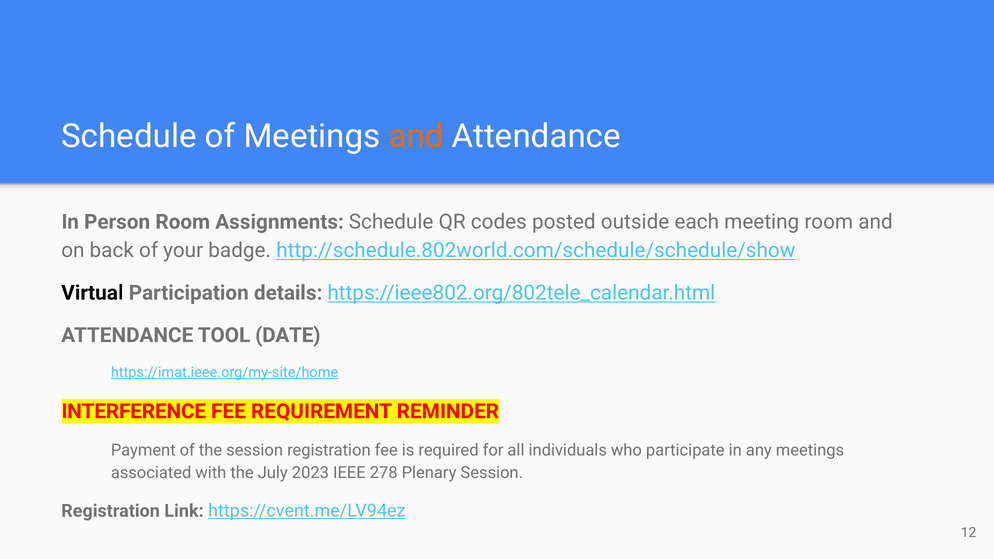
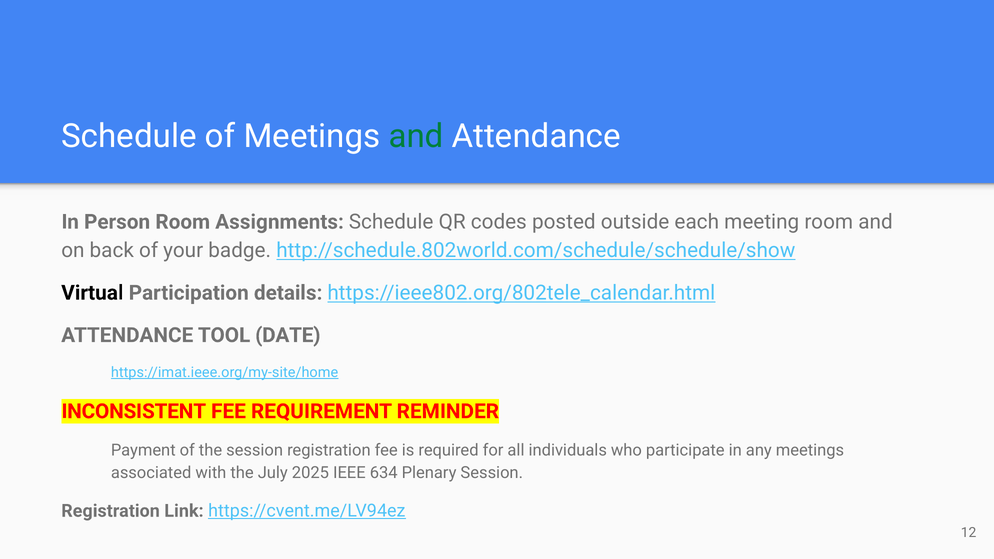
and at (416, 136) colour: orange -> green
INTERFERENCE: INTERFERENCE -> INCONSISTENT
2023: 2023 -> 2025
278: 278 -> 634
